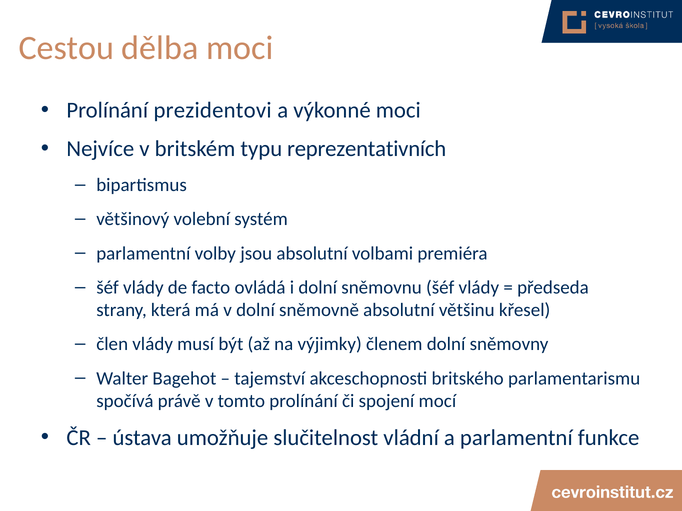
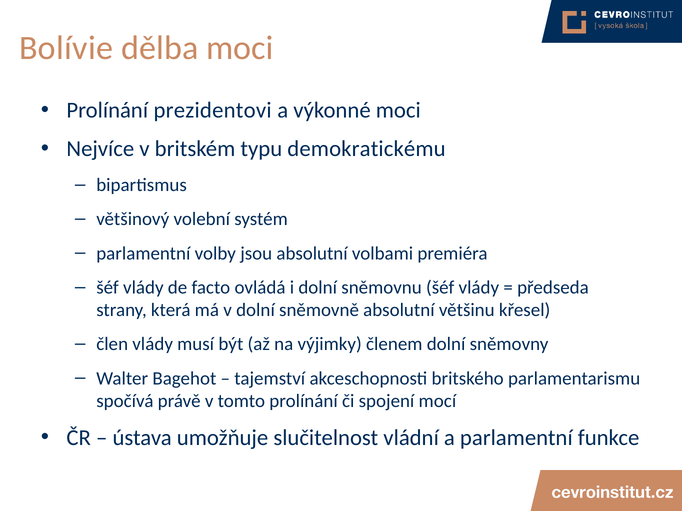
Cestou: Cestou -> Bolívie
reprezentativních: reprezentativních -> demokratickému
